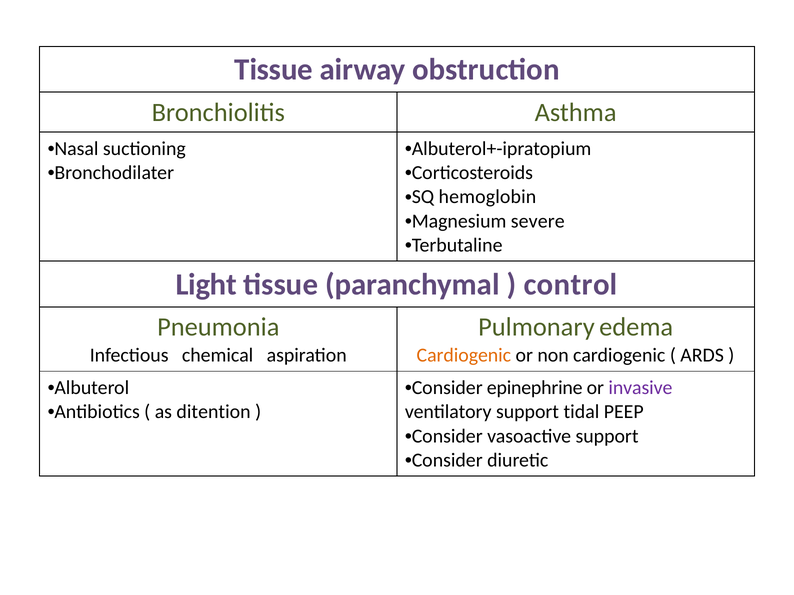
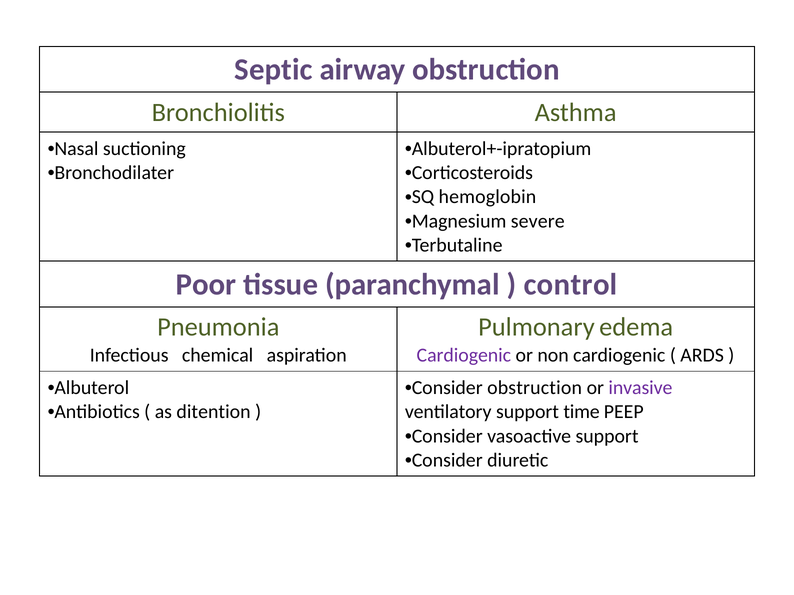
Tissue at (274, 69): Tissue -> Septic
Light: Light -> Poor
Cardiogenic at (464, 356) colour: orange -> purple
Consider epinephrine: epinephrine -> obstruction
tidal: tidal -> time
